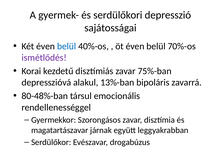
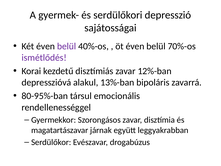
belül at (67, 46) colour: blue -> purple
75%-ban: 75%-ban -> 12%-ban
80-48%-ban: 80-48%-ban -> 80-95%-ban
